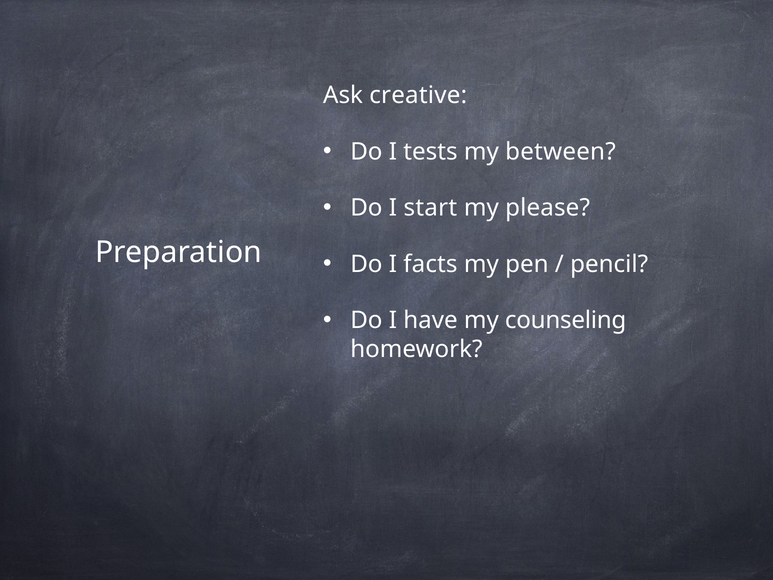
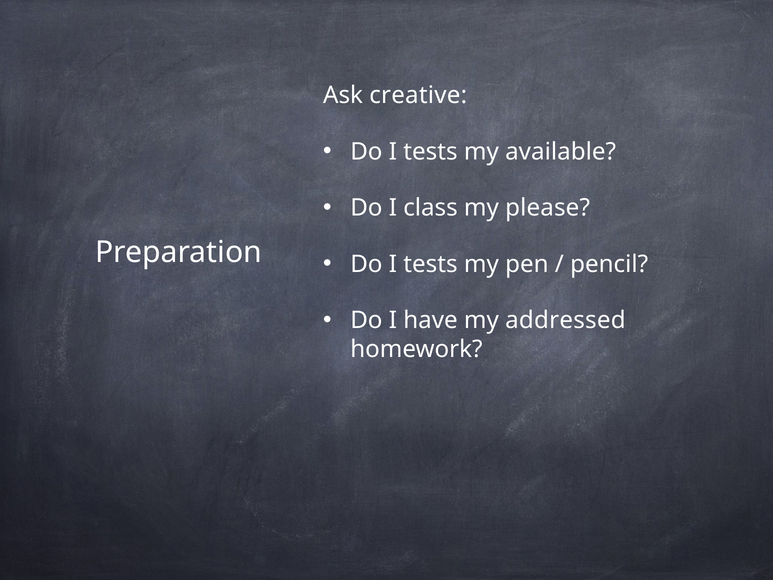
between: between -> available
start: start -> class
facts at (430, 264): facts -> tests
counseling: counseling -> addressed
